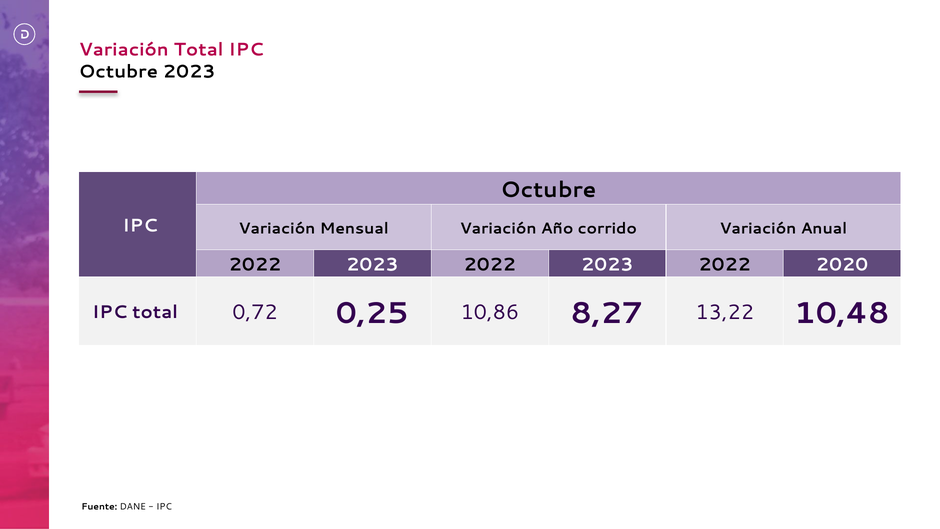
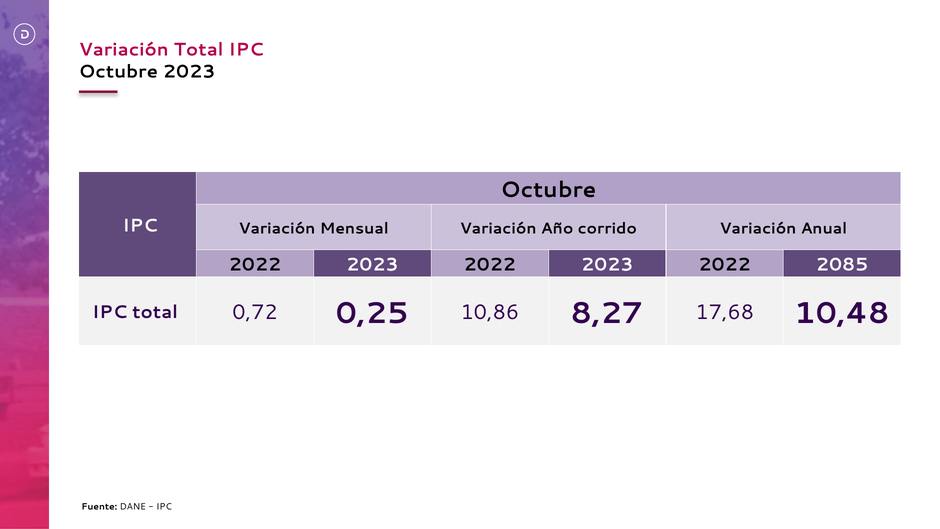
2020: 2020 -> 2085
13,22: 13,22 -> 17,68
